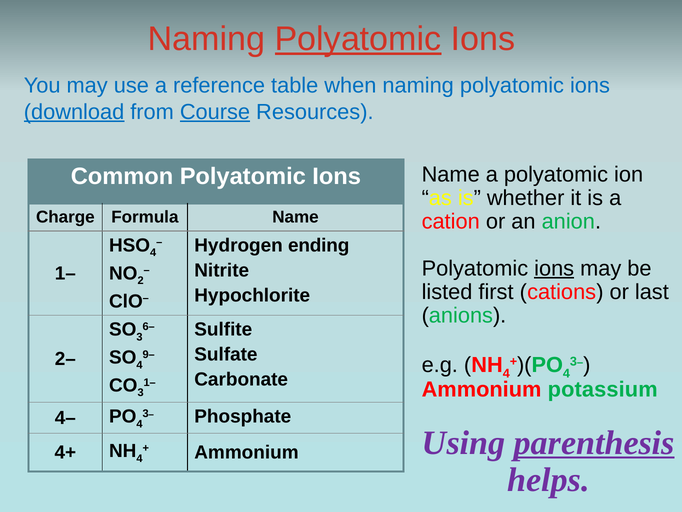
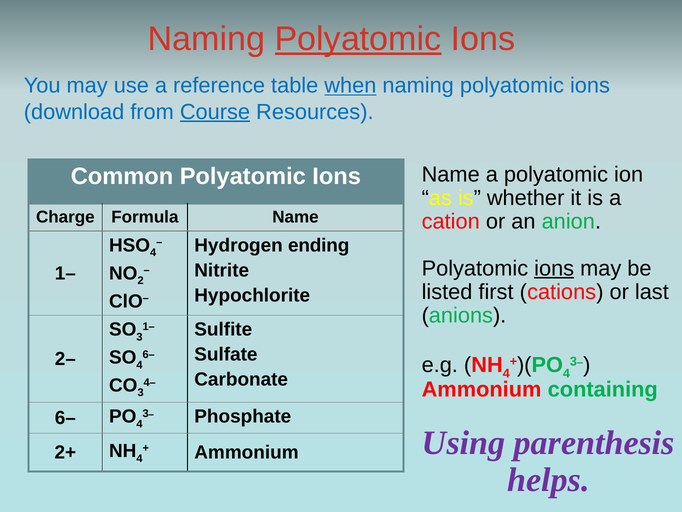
when underline: none -> present
download underline: present -> none
6– at (149, 326): 6– -> 1–
9– at (149, 354): 9– -> 6–
1– at (150, 382): 1– -> 4–
potassium: potassium -> containing
4– at (65, 418): 4– -> 6–
parenthesis underline: present -> none
4+: 4+ -> 2+
